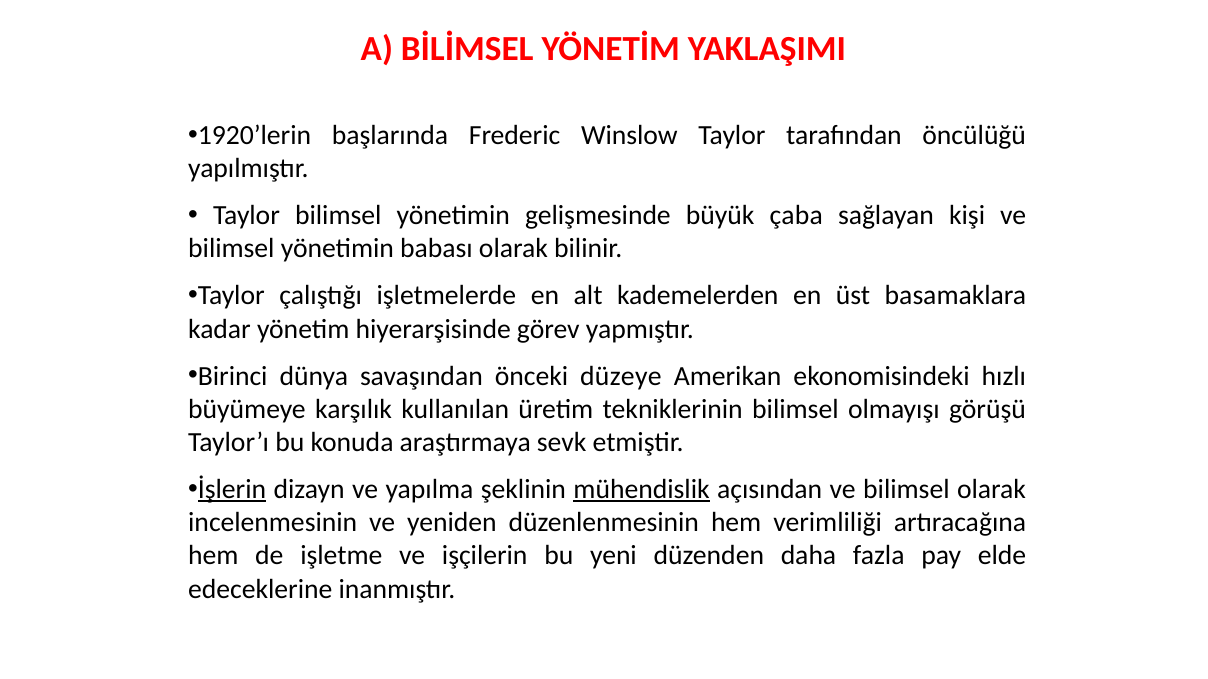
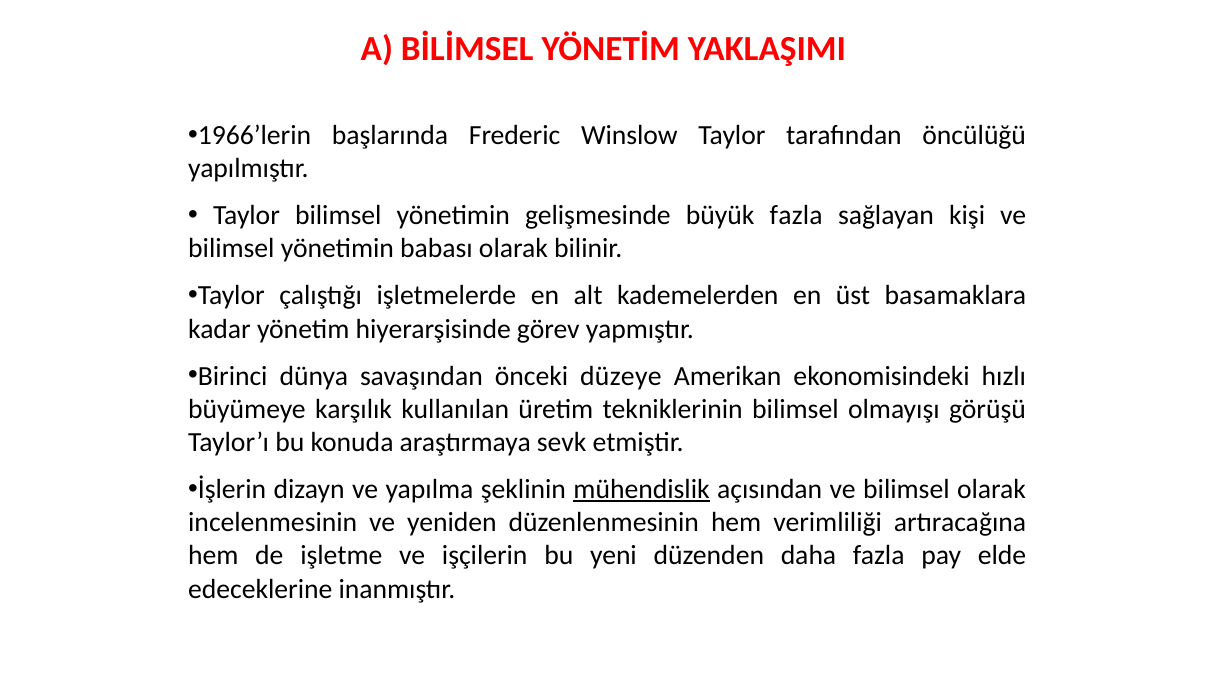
1920’lerin: 1920’lerin -> 1966’lerin
büyük çaba: çaba -> fazla
İşlerin underline: present -> none
